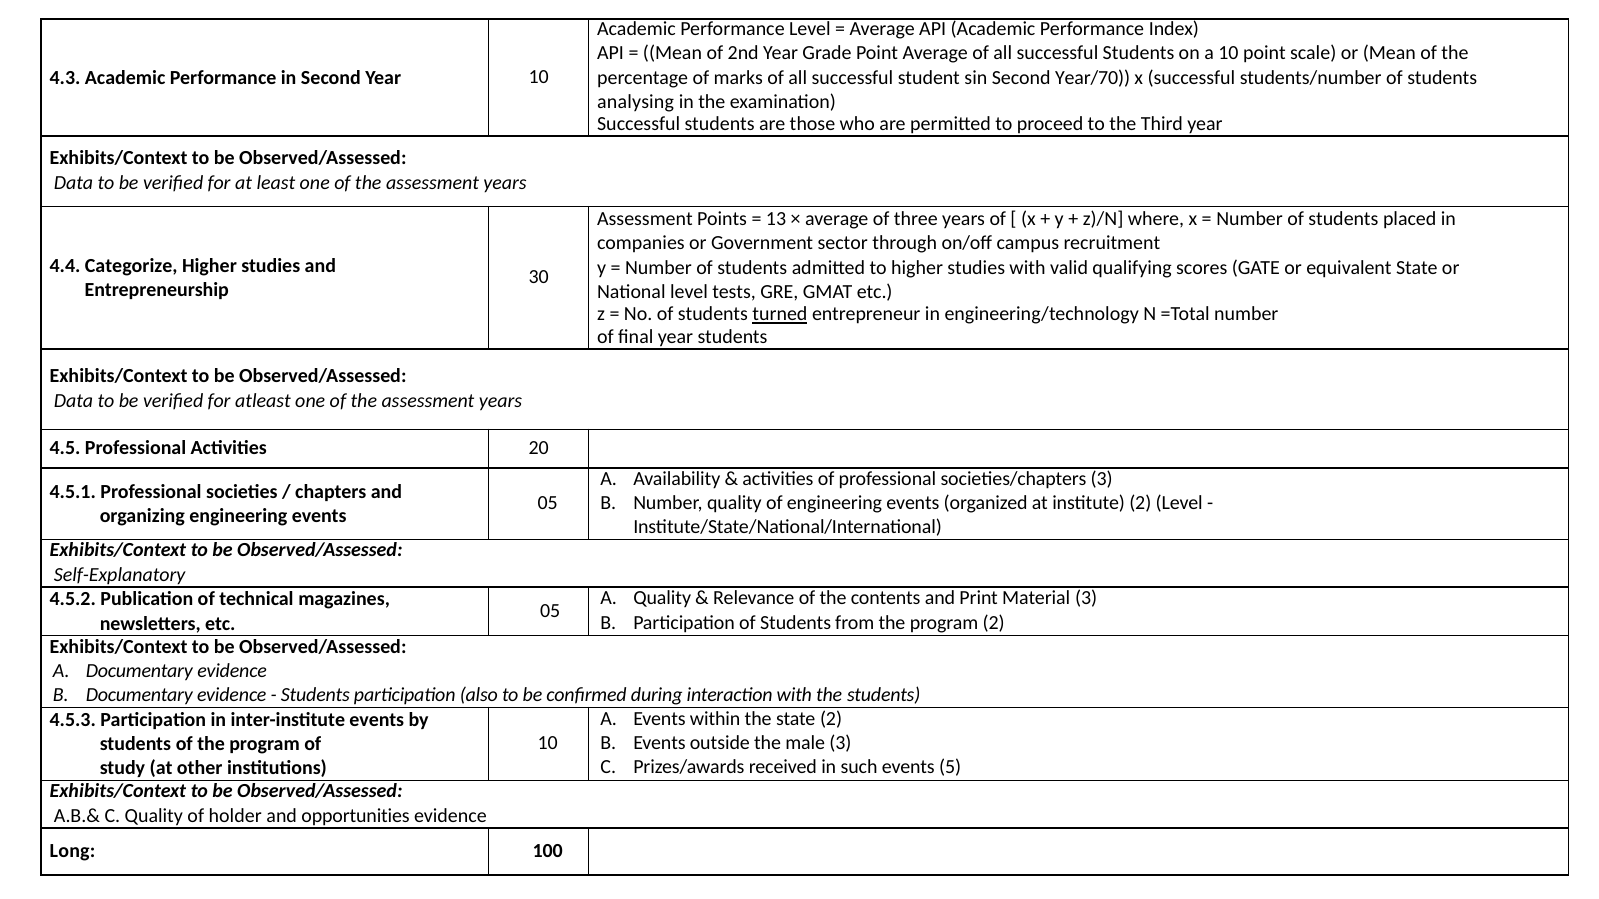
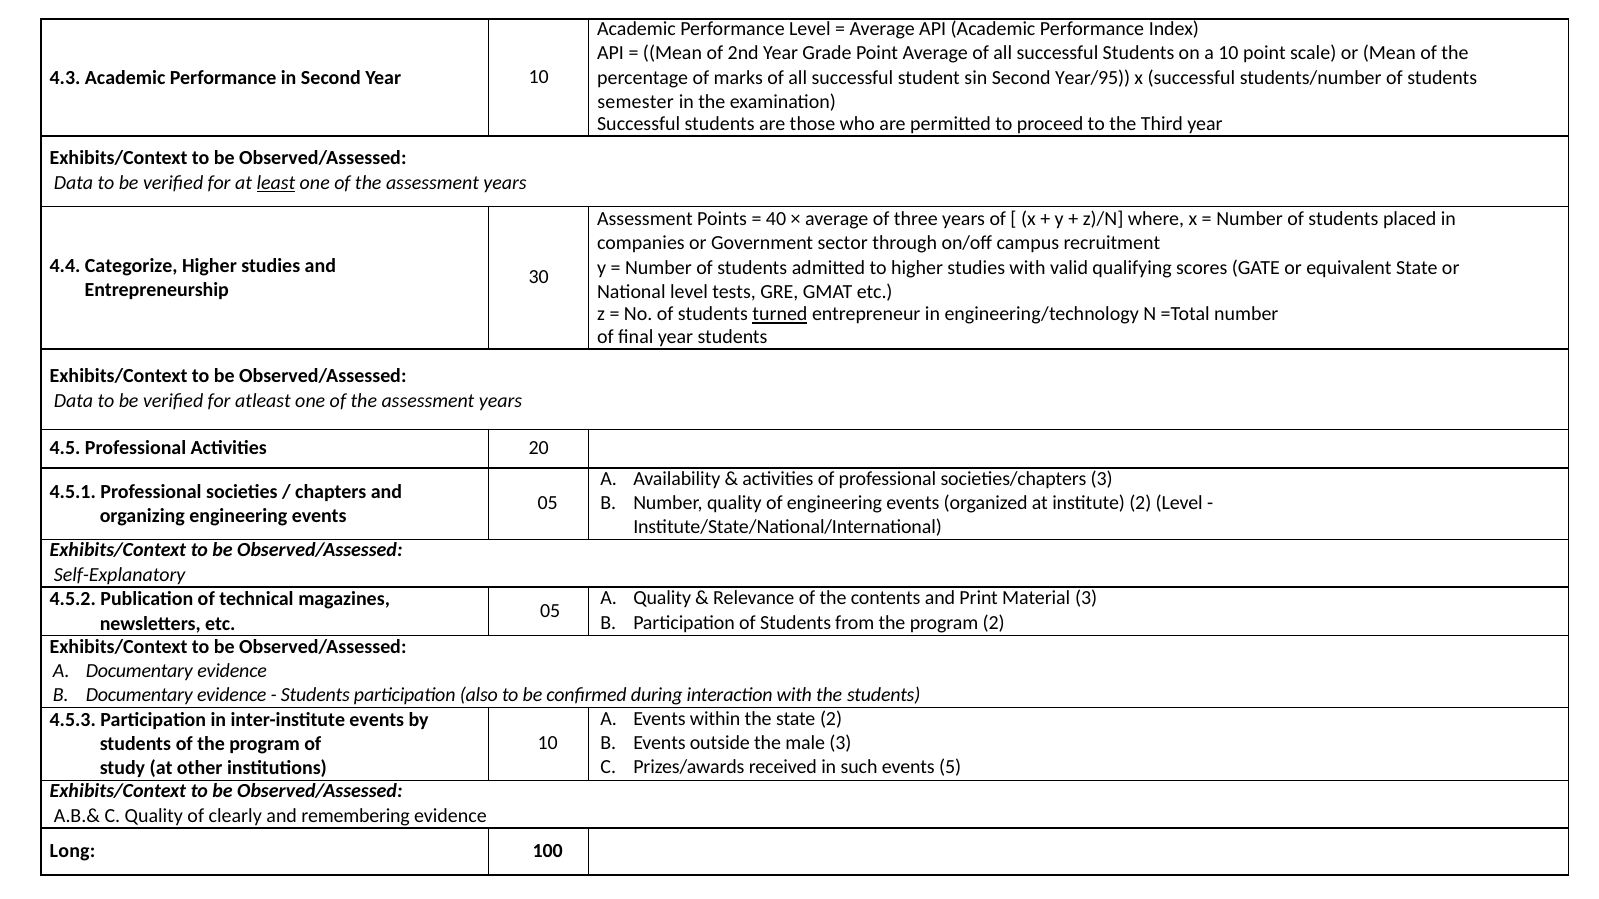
Year/70: Year/70 -> Year/95
analysing: analysing -> semester
least underline: none -> present
13: 13 -> 40
holder: holder -> clearly
opportunities: opportunities -> remembering
